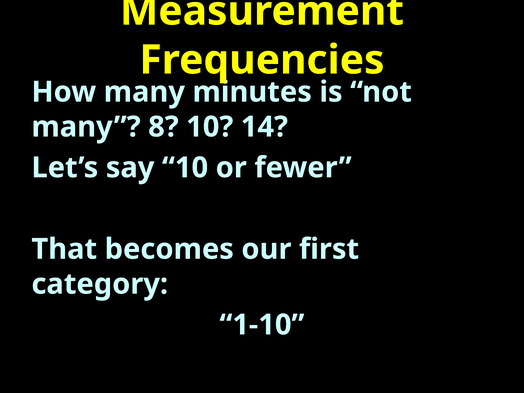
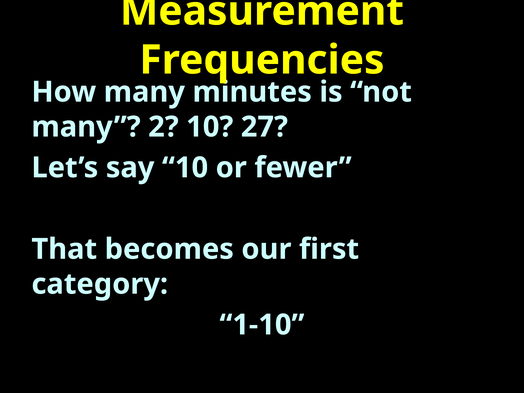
8: 8 -> 2
14: 14 -> 27
